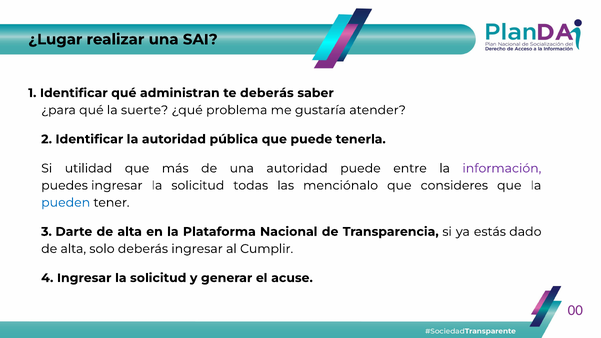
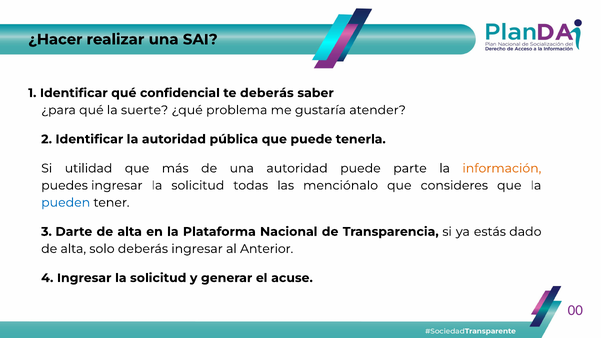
¿Lugar: ¿Lugar -> ¿Hacer
administran: administran -> confidencial
entre: entre -> parte
información colour: purple -> orange
Cumplir: Cumplir -> Anterior
